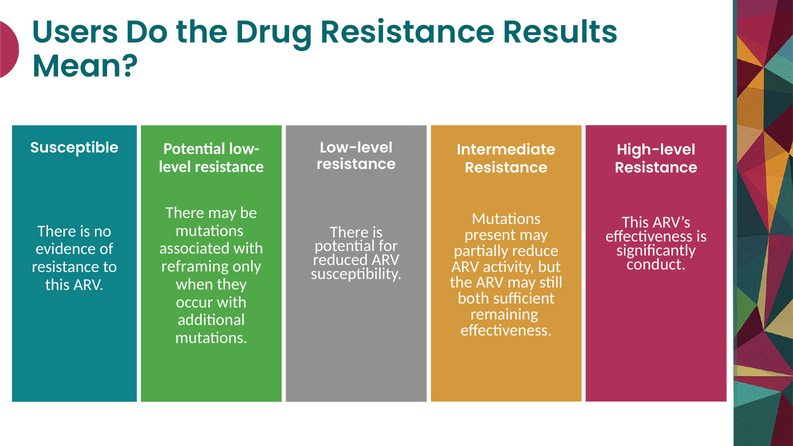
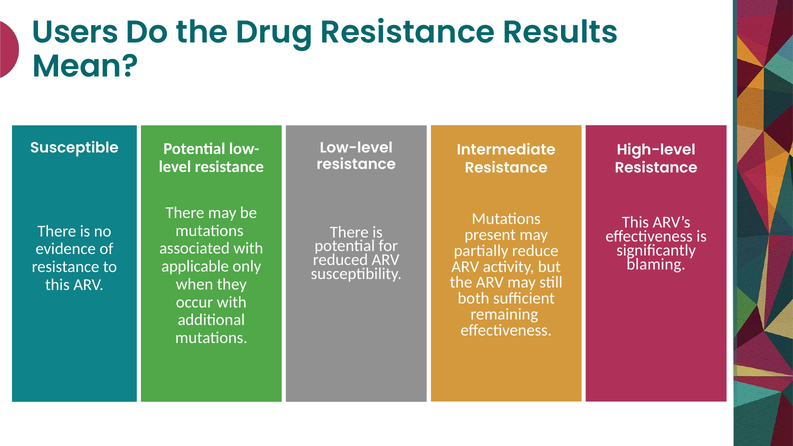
conduct: conduct -> blaming
reframing: reframing -> applicable
